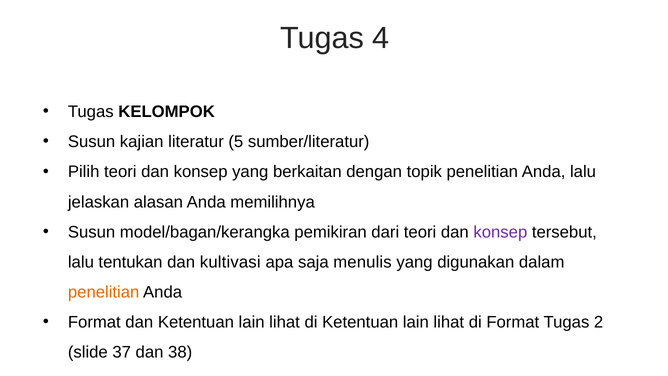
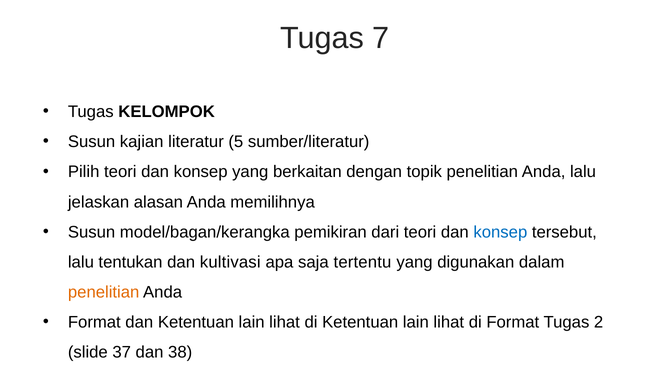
4: 4 -> 7
konsep at (500, 232) colour: purple -> blue
menulis: menulis -> tertentu
